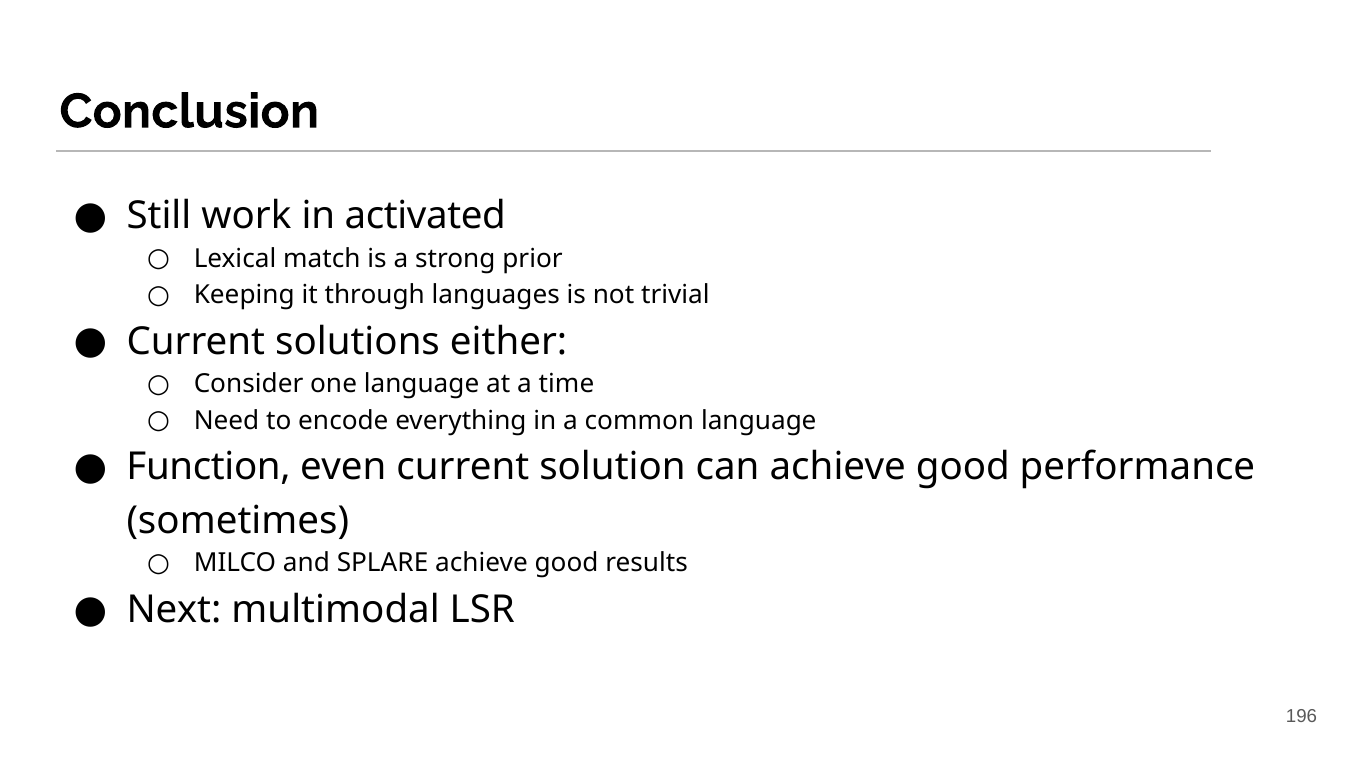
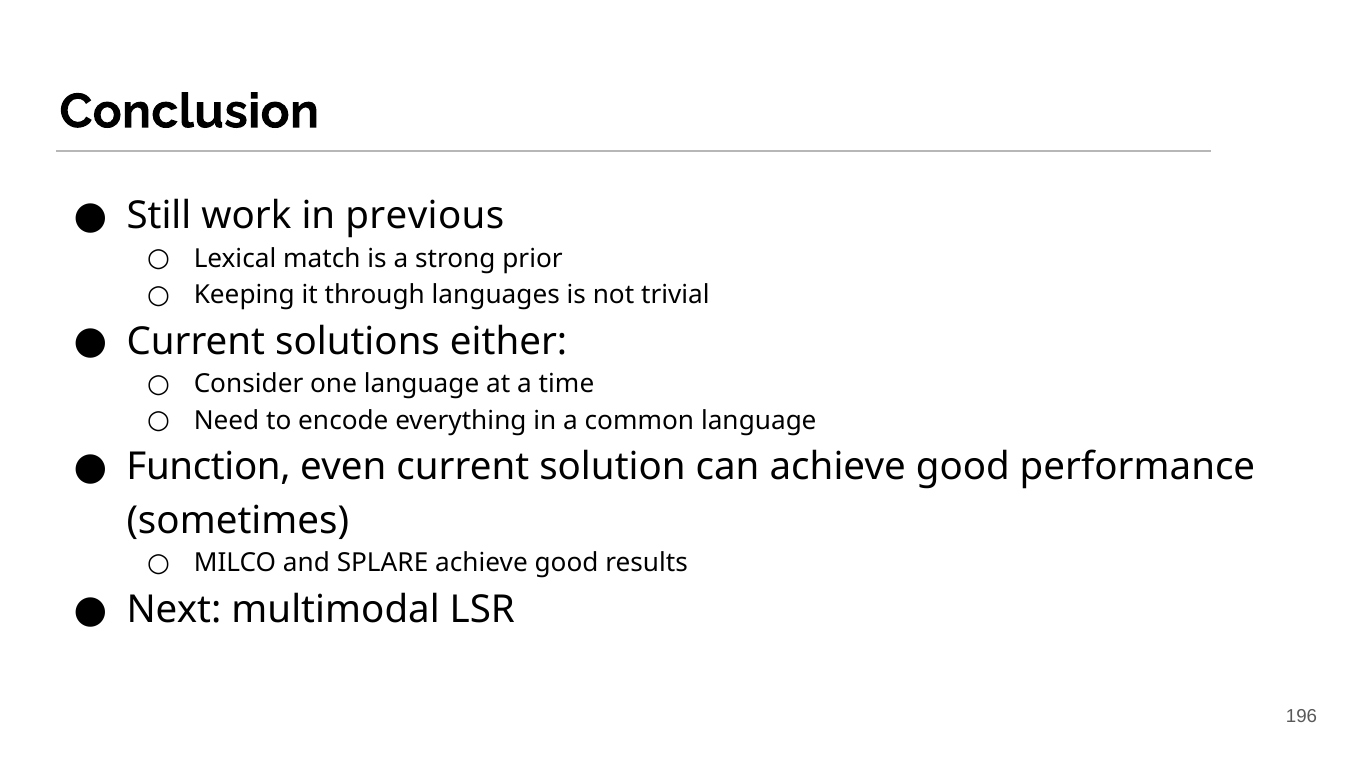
activated: activated -> previous
